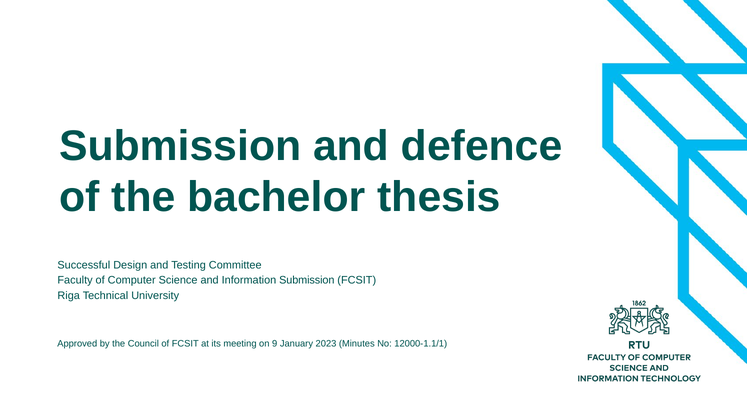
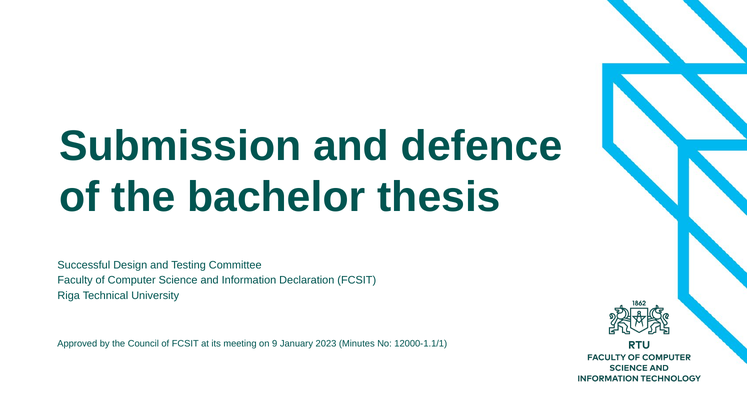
Information Submission: Submission -> Declaration
